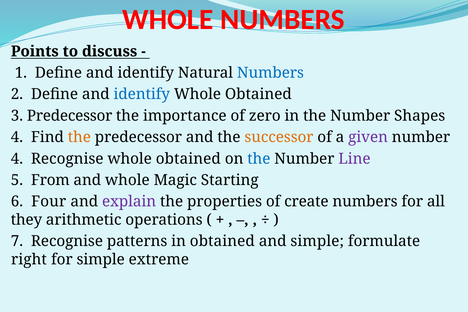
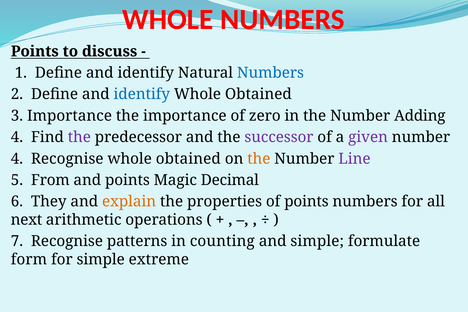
3 Predecessor: Predecessor -> Importance
Shapes: Shapes -> Adding
the at (79, 137) colour: orange -> purple
successor colour: orange -> purple
the at (259, 159) colour: blue -> orange
and whole: whole -> points
Starting: Starting -> Decimal
Four: Four -> They
explain colour: purple -> orange
of create: create -> points
they: they -> next
in obtained: obtained -> counting
right: right -> form
